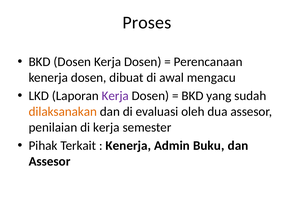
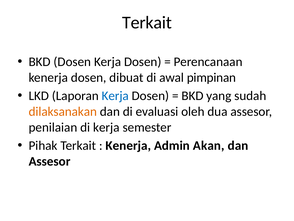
Proses at (147, 23): Proses -> Terkait
mengacu: mengacu -> pimpinan
Kerja at (115, 96) colour: purple -> blue
Buku: Buku -> Akan
